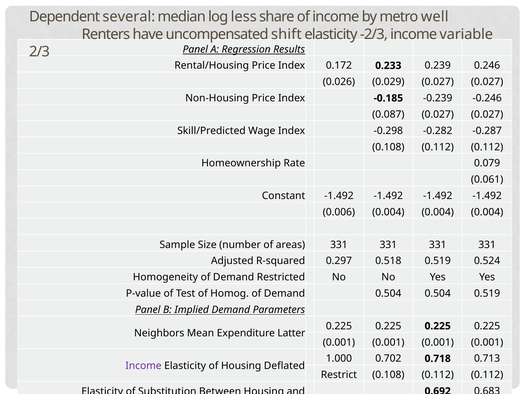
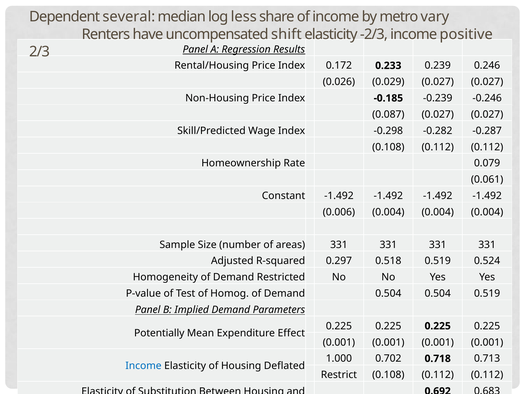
well: well -> vary
variable: variable -> positive
Neighbors: Neighbors -> Potentially
Latter: Latter -> Effect
Income at (143, 366) colour: purple -> blue
